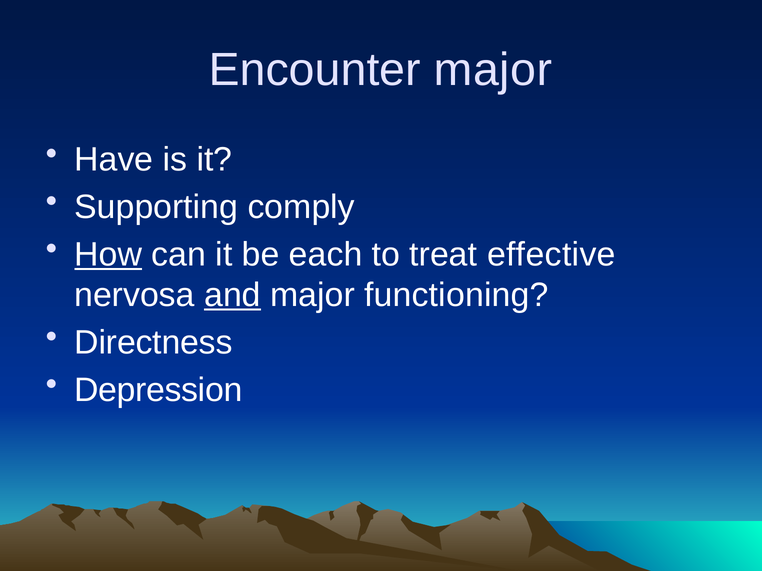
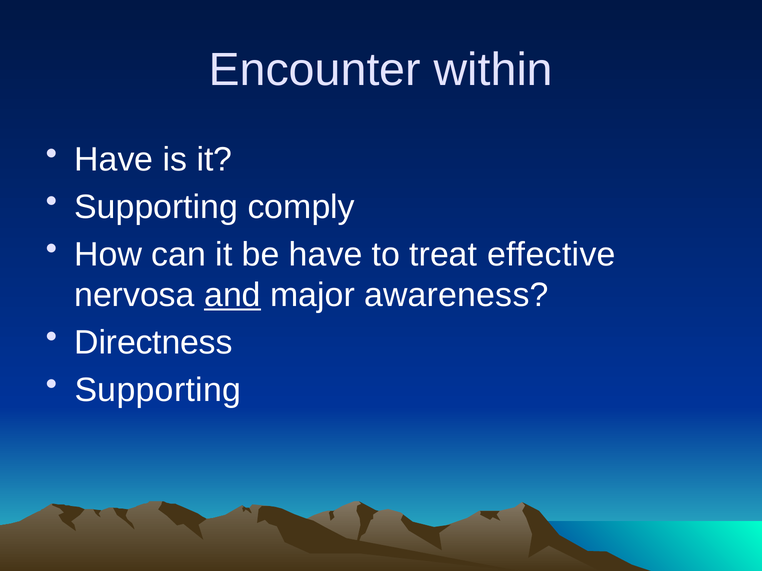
Encounter major: major -> within
How underline: present -> none
be each: each -> have
functioning: functioning -> awareness
Depression at (158, 390): Depression -> Supporting
